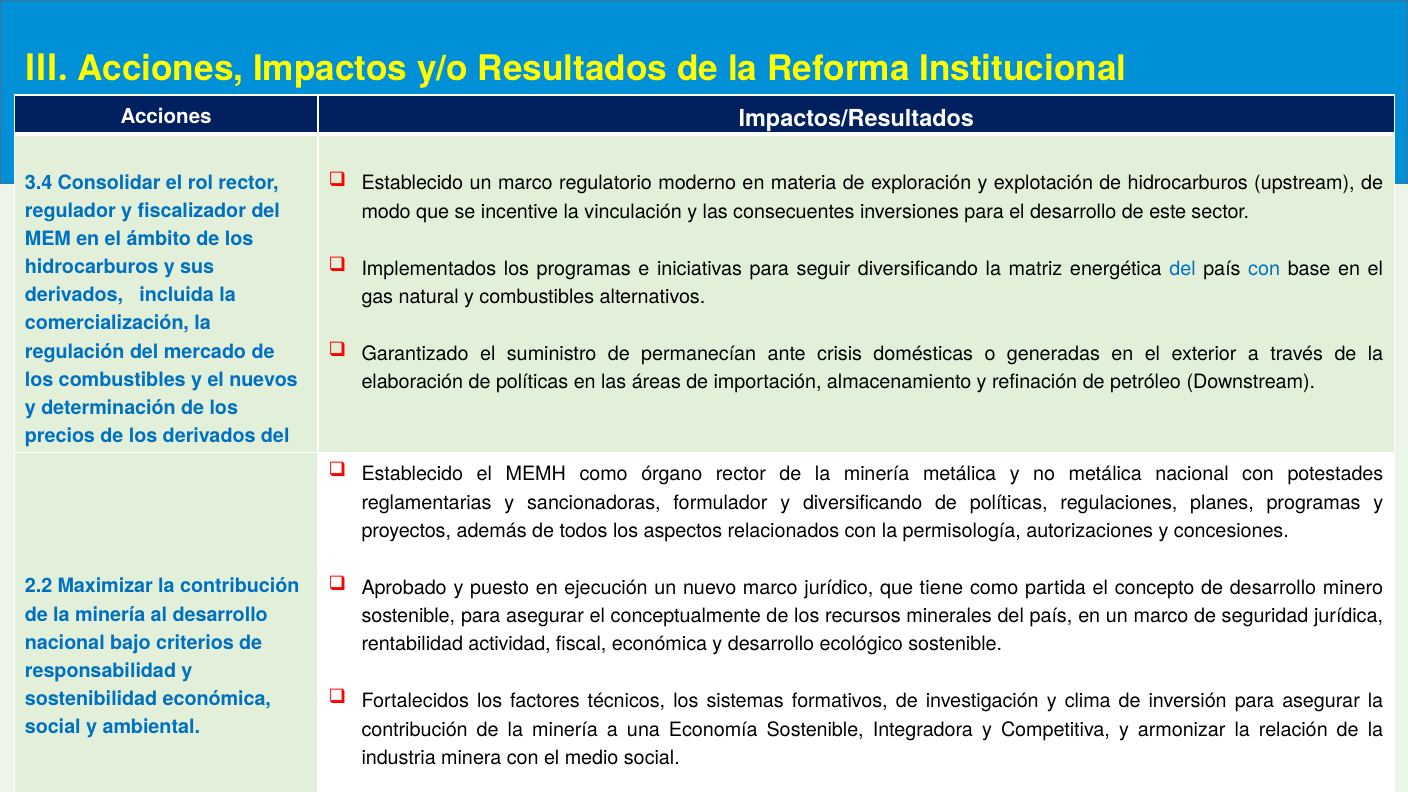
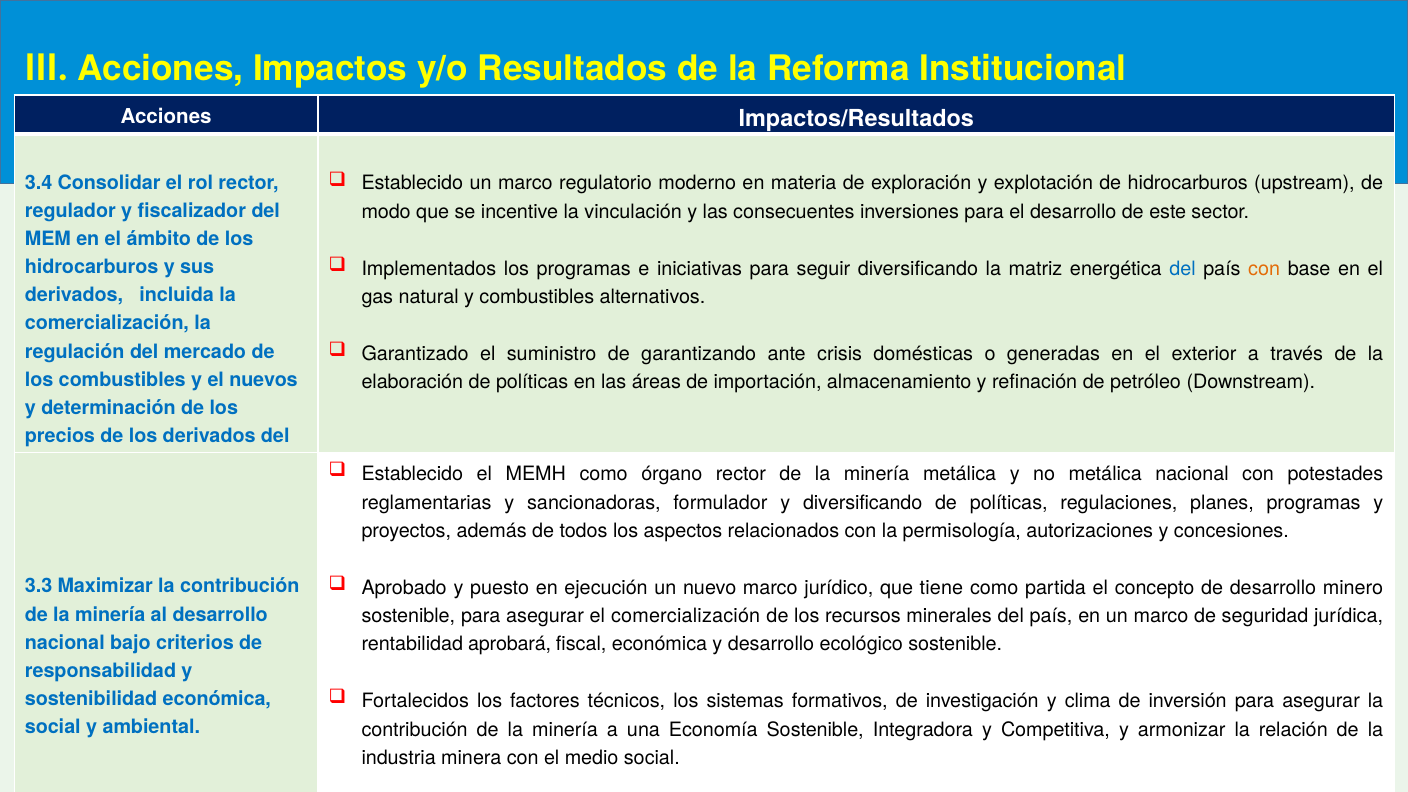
con at (1264, 269) colour: blue -> orange
permanecían: permanecían -> garantizando
2.2: 2.2 -> 3.3
el conceptualmente: conceptualmente -> comercialización
actividad: actividad -> aprobará
